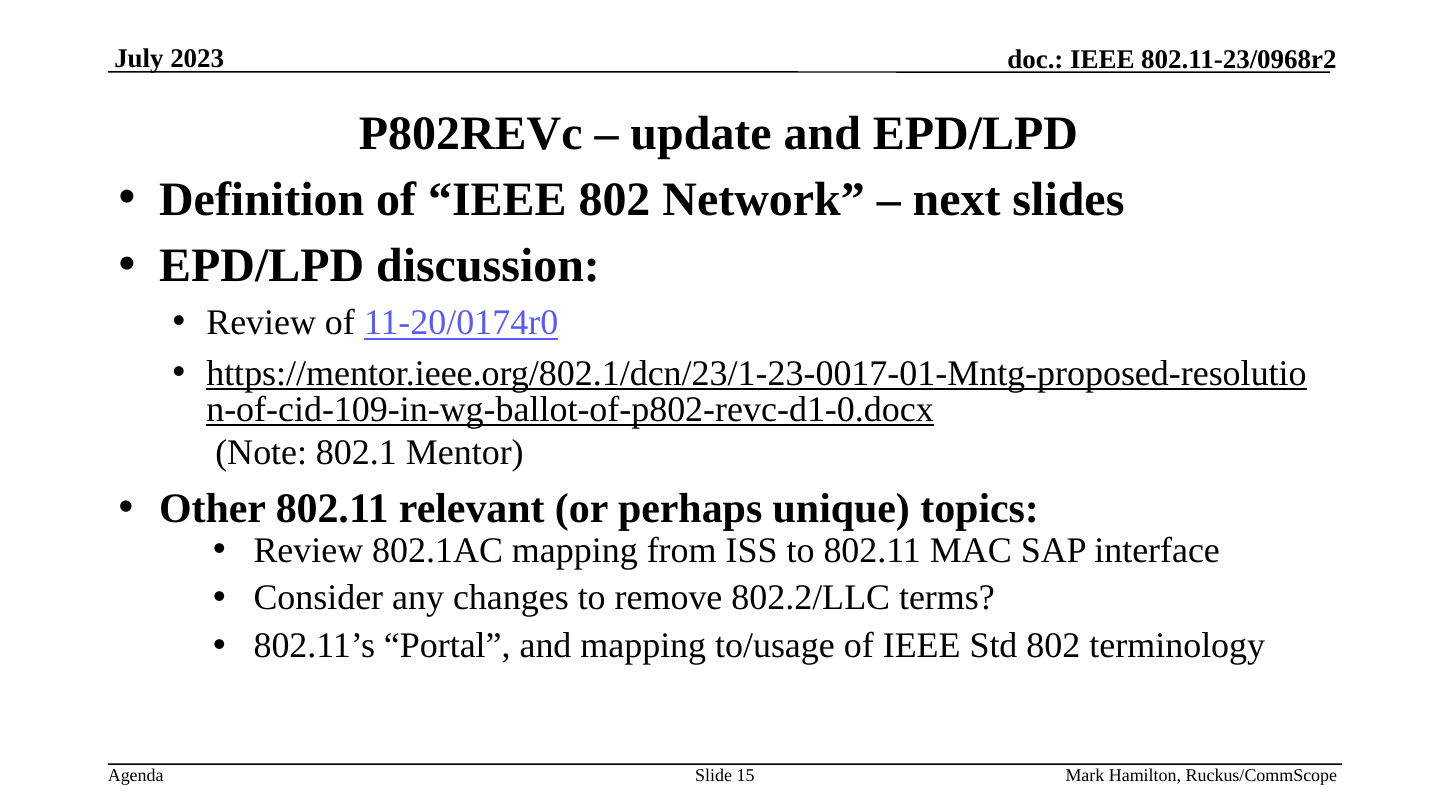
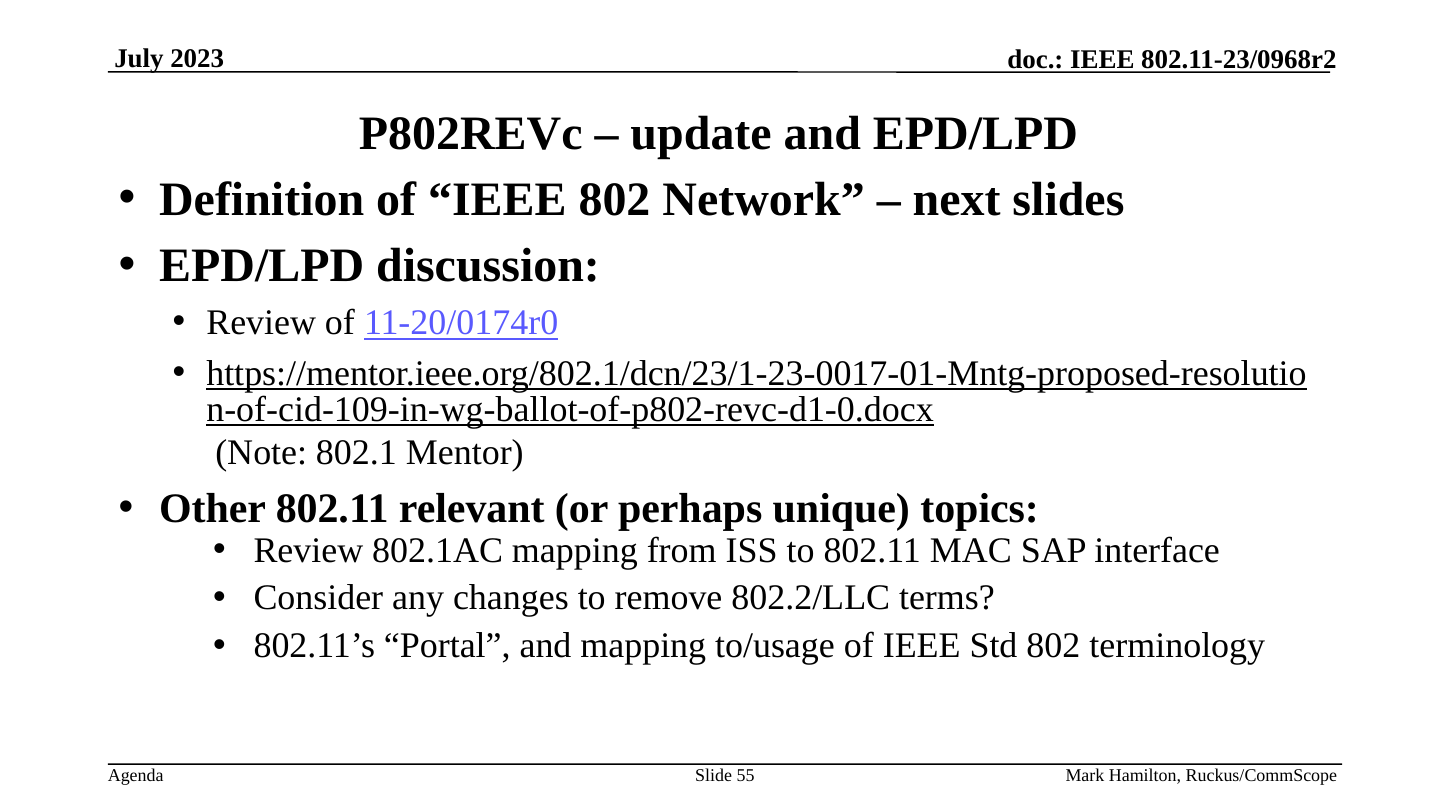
15: 15 -> 55
